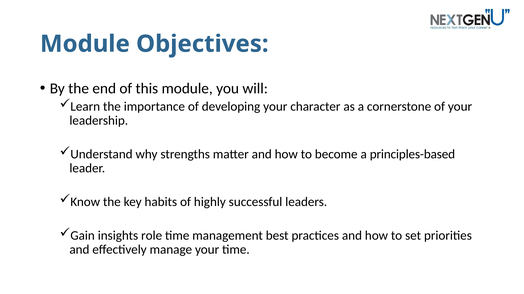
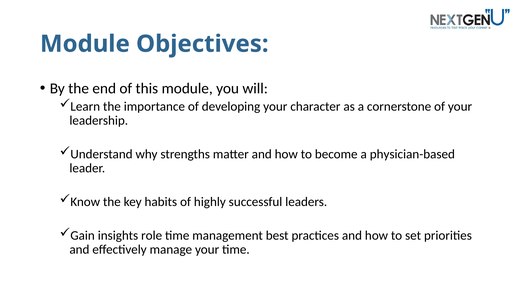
principles-based: principles-based -> physician-based
